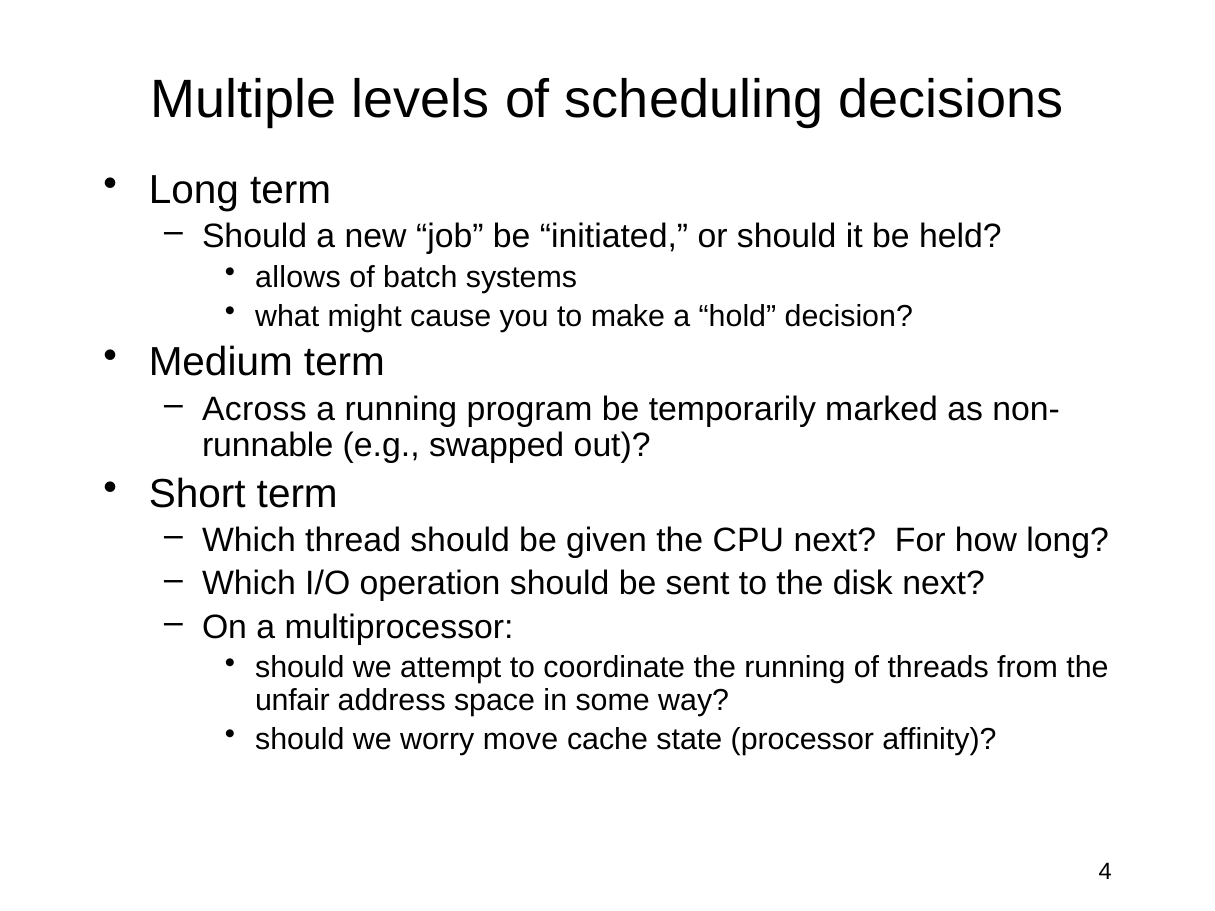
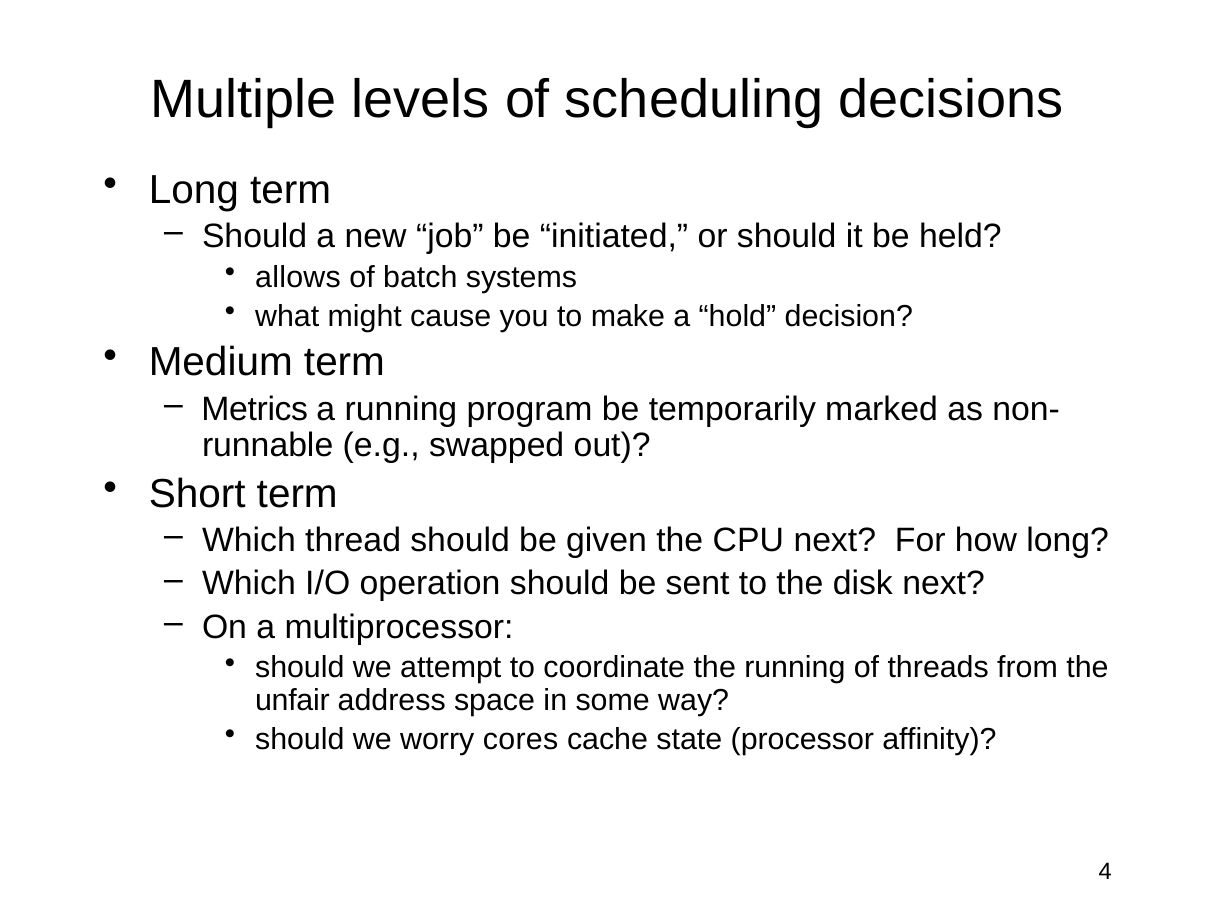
Across: Across -> Metrics
move: move -> cores
